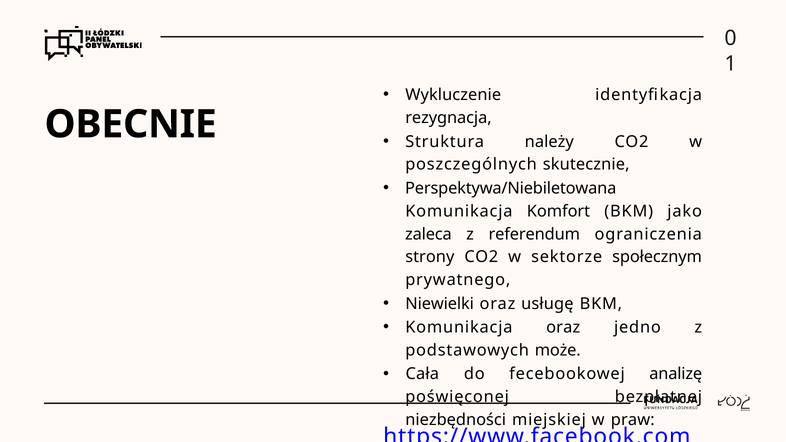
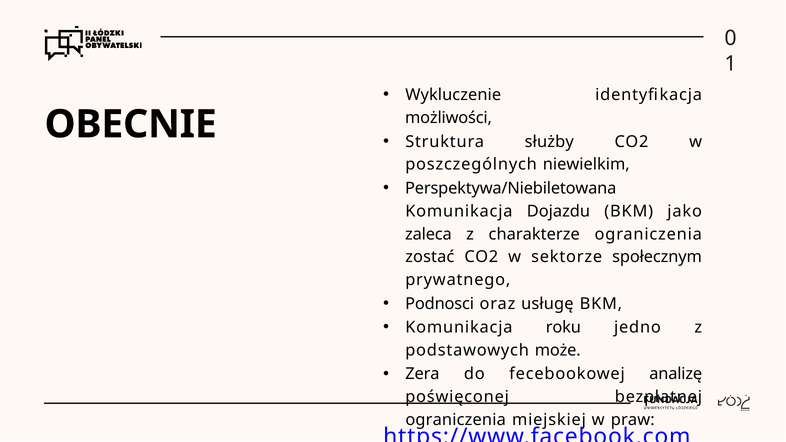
rezygnacja: rezygnacja -> możliwości
należy: należy -> służby
skutecznie: skutecznie -> niewielkim
Komfort: Komfort -> Dojazdu
referendum: referendum -> charakterze
strony: strony -> zostać
Niewielki: Niewielki -> Podnosci
Komunikacja oraz: oraz -> roku
Cała: Cała -> Zera
niezbędności at (456, 420): niezbędności -> ograniczenia
